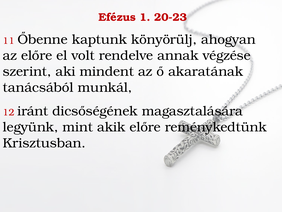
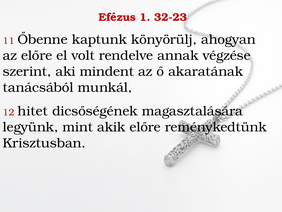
20-23: 20-23 -> 32-23
iránt: iránt -> hitet
